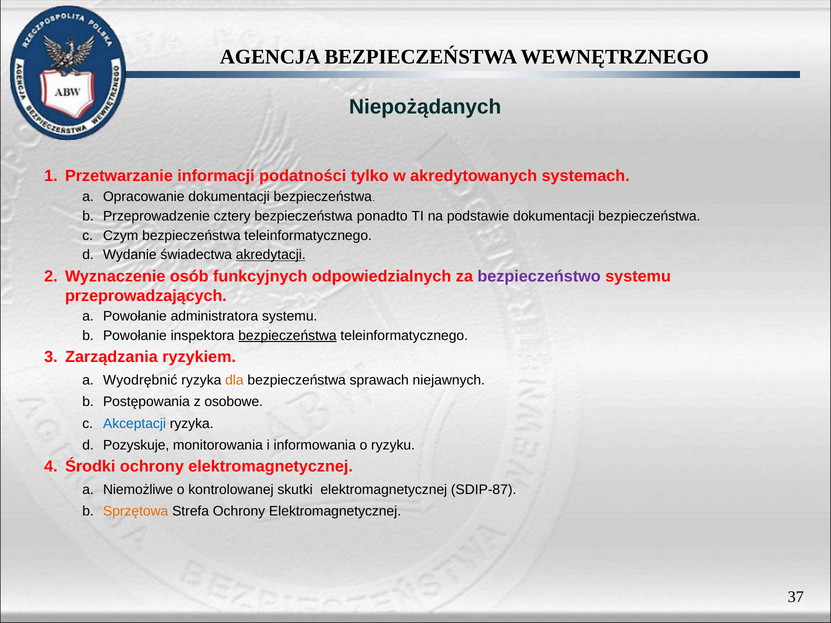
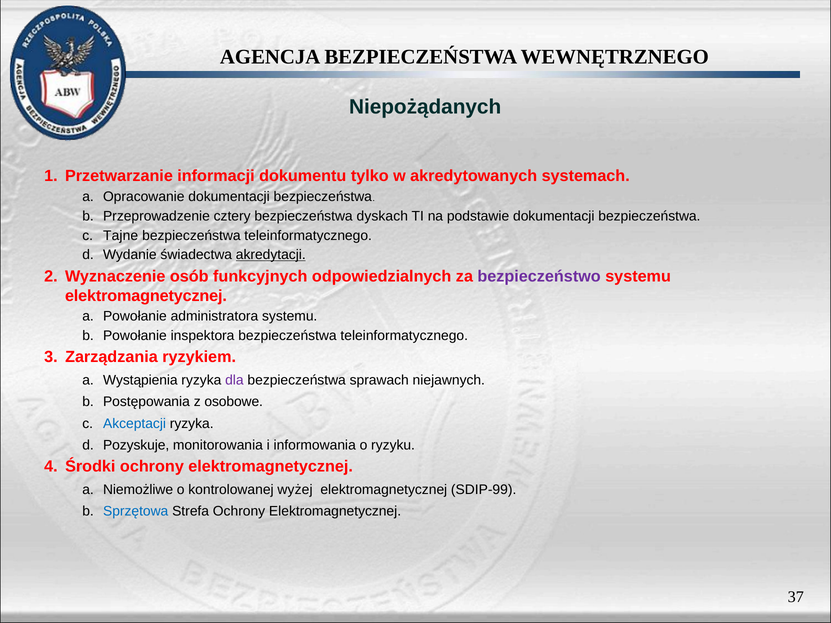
podatności: podatności -> dokumentu
ponadto: ponadto -> dyskach
Czym: Czym -> Tajne
przeprowadzających at (146, 296): przeprowadzających -> elektromagnetycznej
bezpieczeństwa at (287, 336) underline: present -> none
Wyodrębnić: Wyodrębnić -> Wystąpienia
dla colour: orange -> purple
skutki: skutki -> wyżej
SDIP-87: SDIP-87 -> SDIP-99
Sprzętowa colour: orange -> blue
